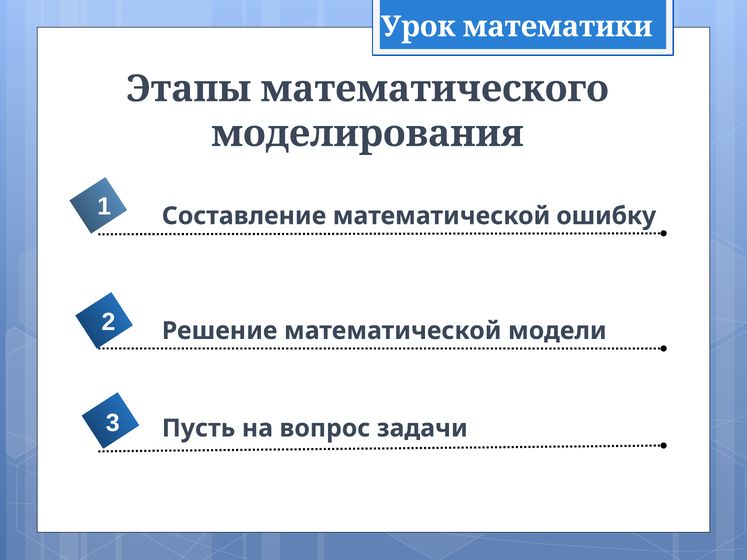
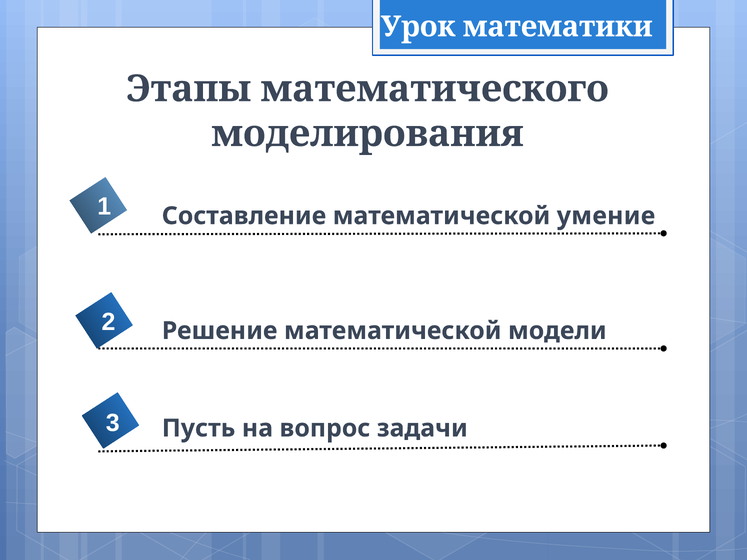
ошибку: ошибку -> умение
